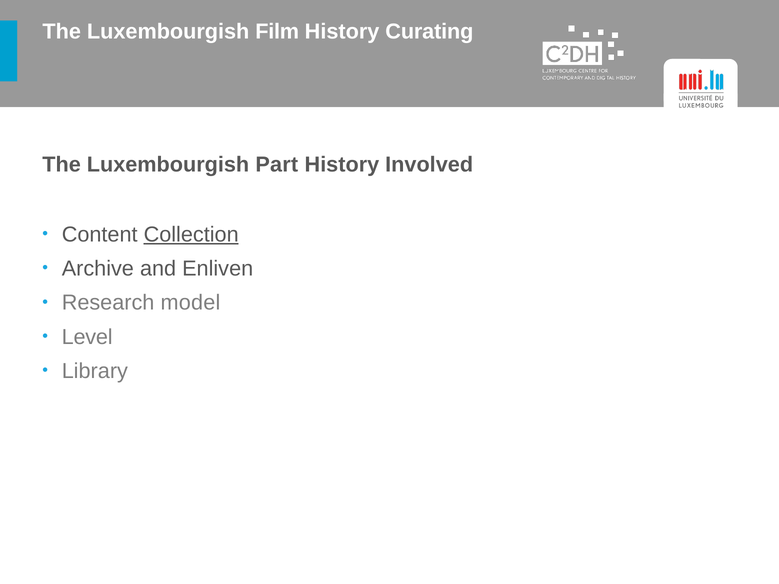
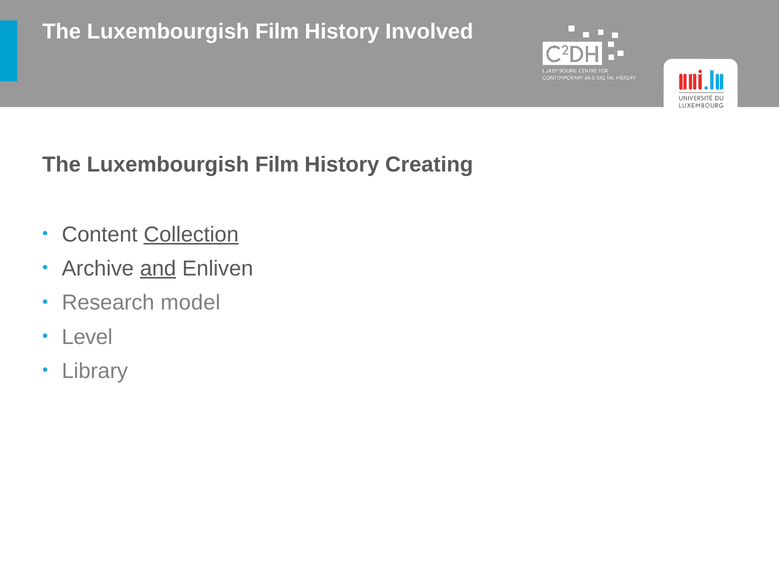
Curating: Curating -> Involved
Part at (277, 165): Part -> Film
Involved: Involved -> Creating
and underline: none -> present
